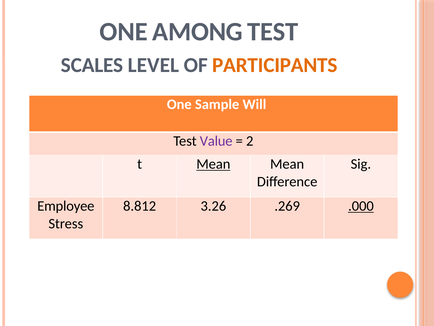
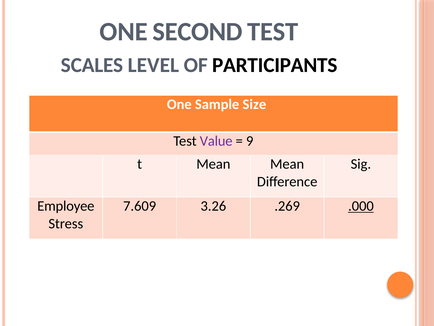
AMONG: AMONG -> SECOND
PARTICIPANTS colour: orange -> black
Will: Will -> Size
2: 2 -> 9
Mean at (213, 164) underline: present -> none
8.812: 8.812 -> 7.609
